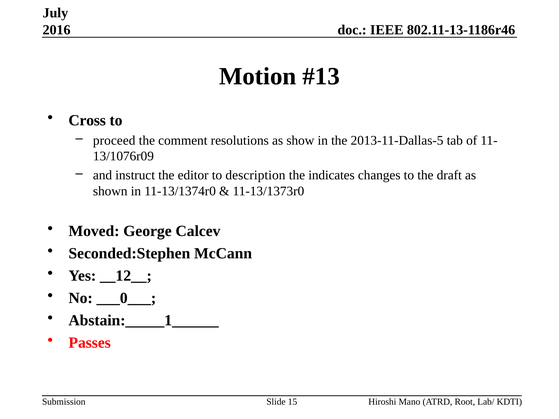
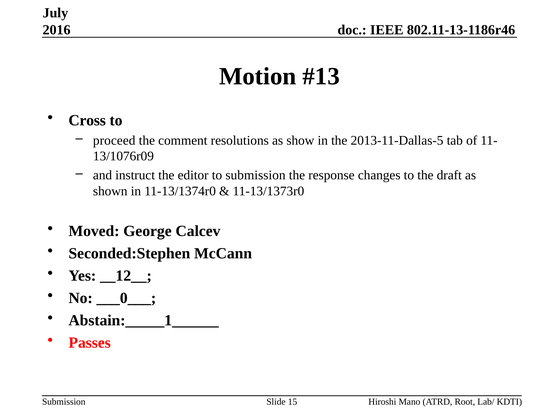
to description: description -> submission
indicates: indicates -> response
